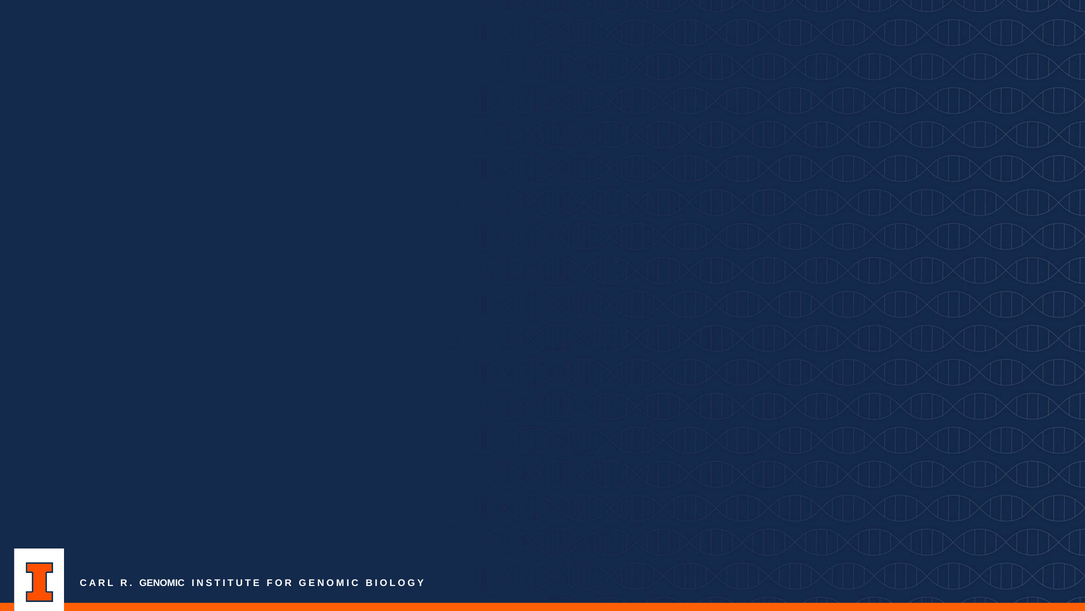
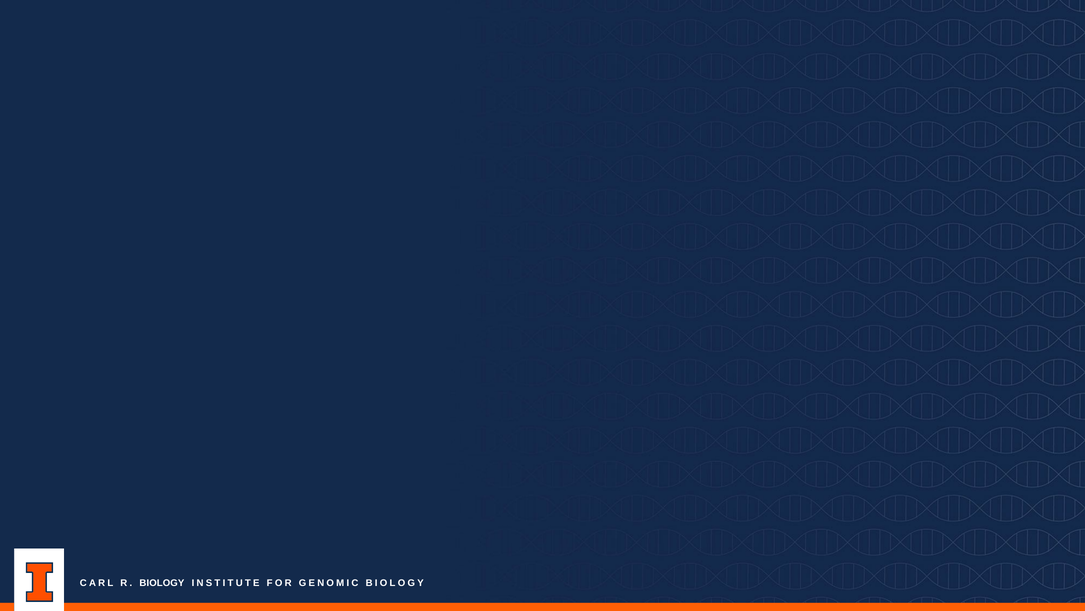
R GENOMIC: GENOMIC -> BIOLOGY
